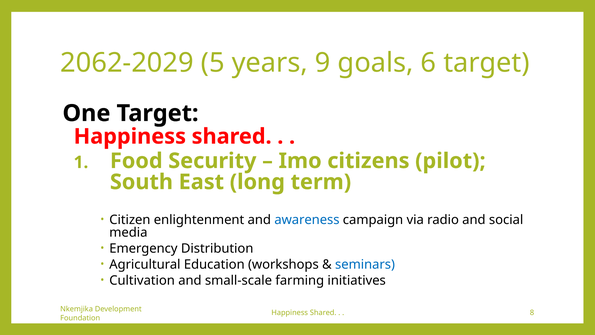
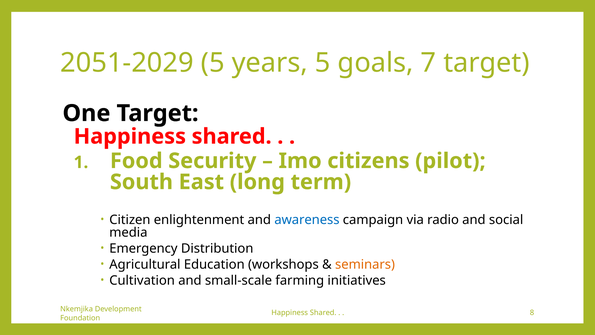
2062-2029: 2062-2029 -> 2051-2029
years 9: 9 -> 5
6: 6 -> 7
seminars colour: blue -> orange
